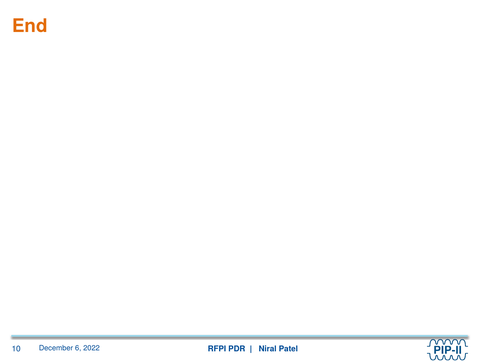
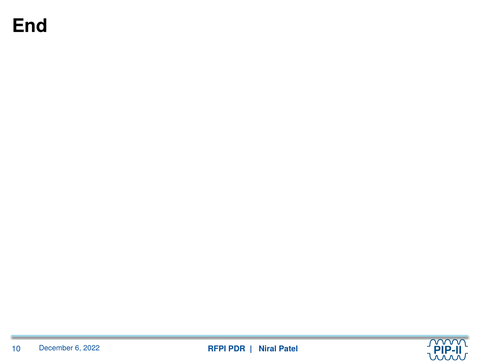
End colour: orange -> black
